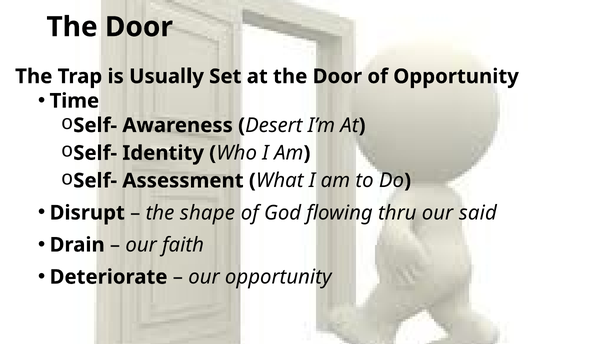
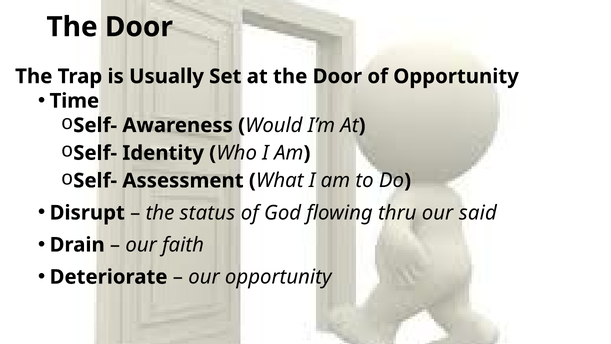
Desert: Desert -> Would
shape: shape -> status
